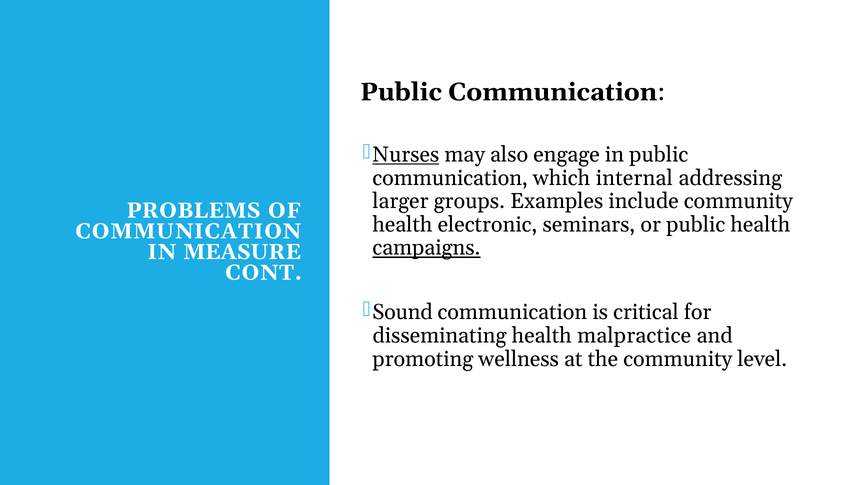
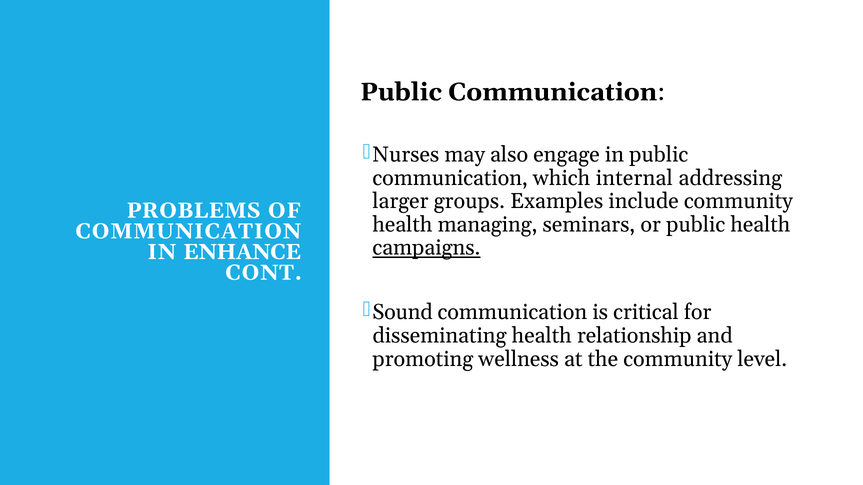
Nurses underline: present -> none
electronic: electronic -> managing
MEASURE: MEASURE -> ENHANCE
malpractice: malpractice -> relationship
